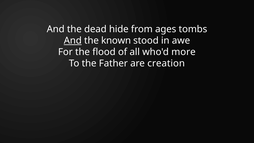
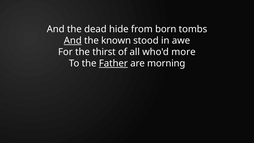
ages: ages -> born
flood: flood -> thirst
Father underline: none -> present
creation: creation -> morning
